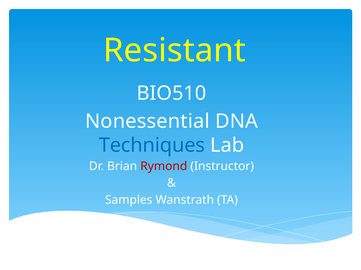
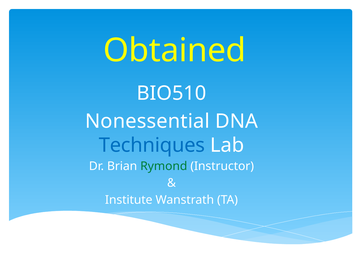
Resistant: Resistant -> Obtained
Rymond colour: red -> green
Samples: Samples -> Institute
